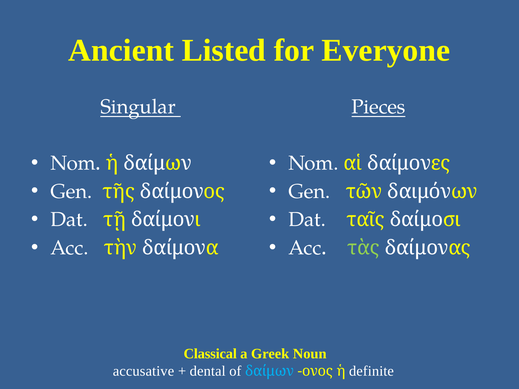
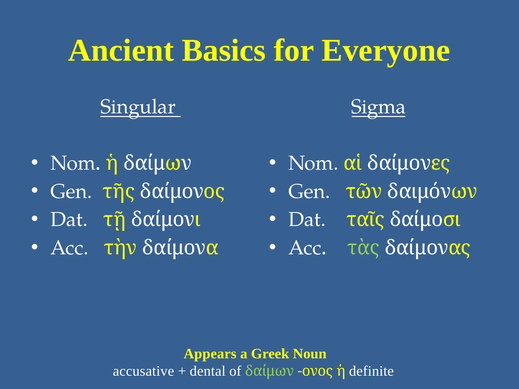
Listed: Listed -> Basics
Pieces: Pieces -> Sigma
Classical: Classical -> Appears
δαίμων at (269, 371) colour: light blue -> light green
